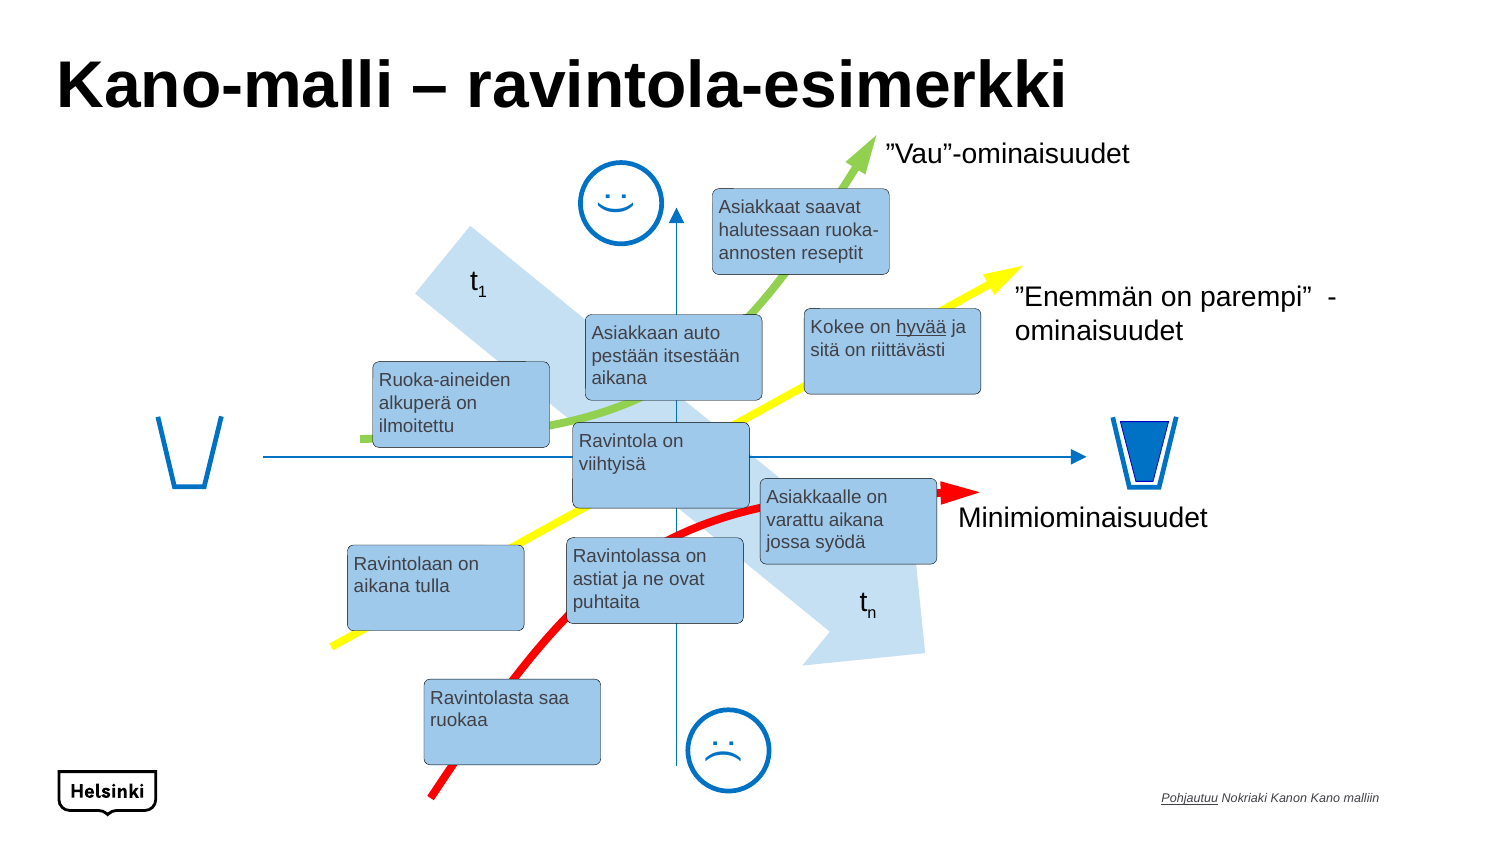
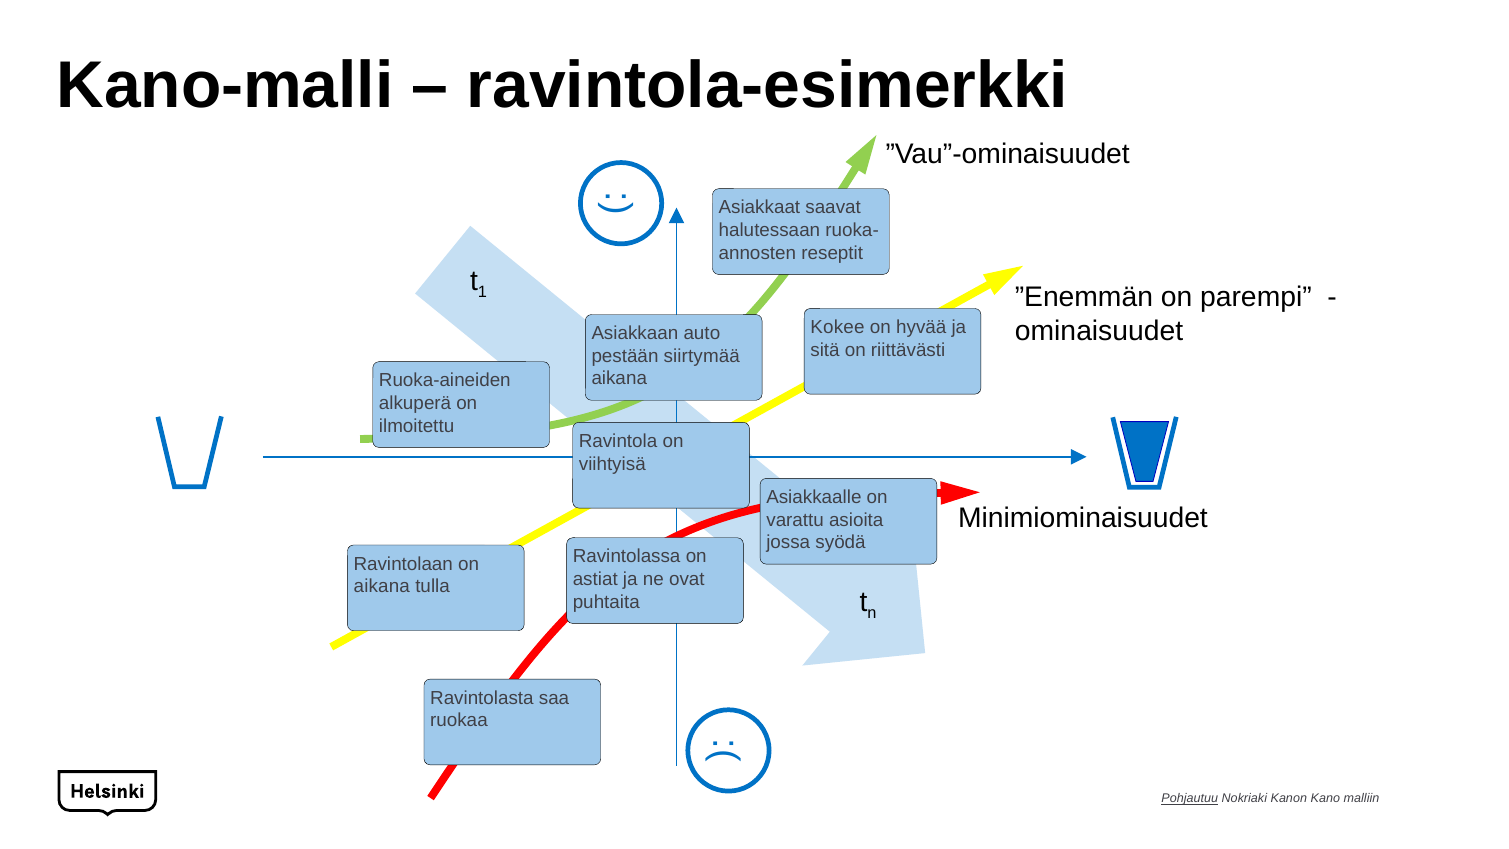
hyvää underline: present -> none
itsestään: itsestään -> siirtymää
varattu aikana: aikana -> asioita
